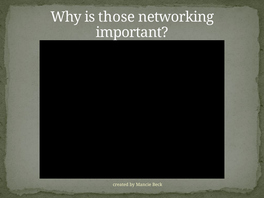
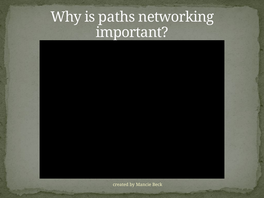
those: those -> paths
